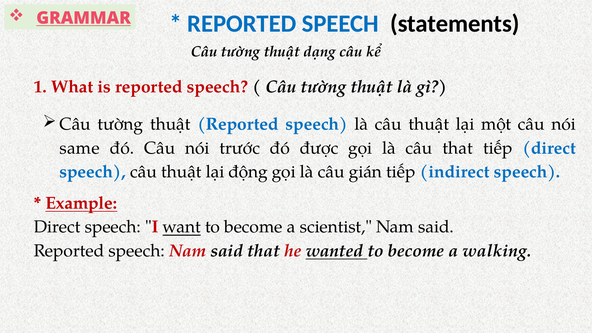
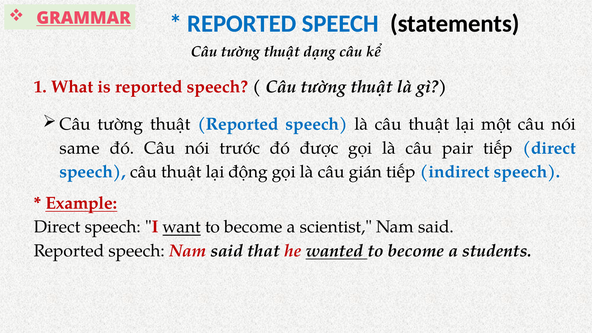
câu that: that -> pair
walking: walking -> students
